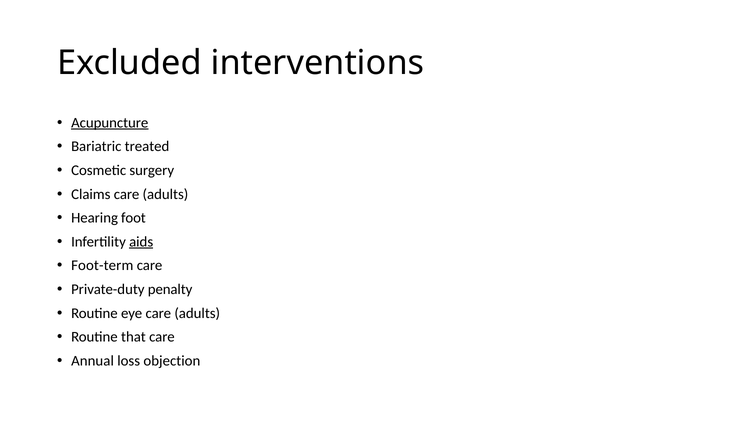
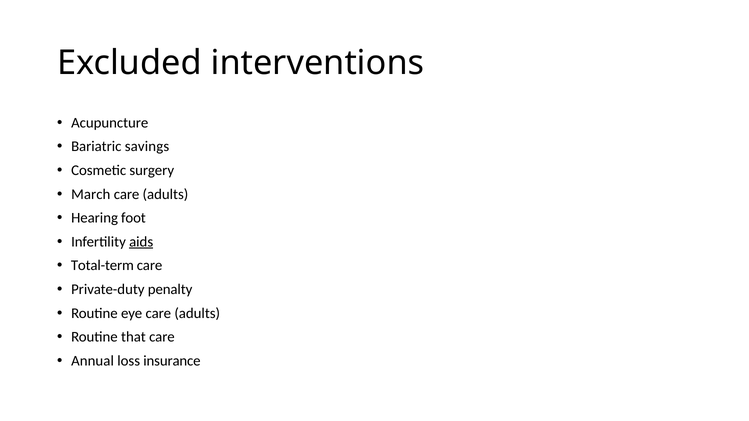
Acupuncture underline: present -> none
treated: treated -> savings
Claims: Claims -> March
Foot-term: Foot-term -> Total-term
objection: objection -> insurance
